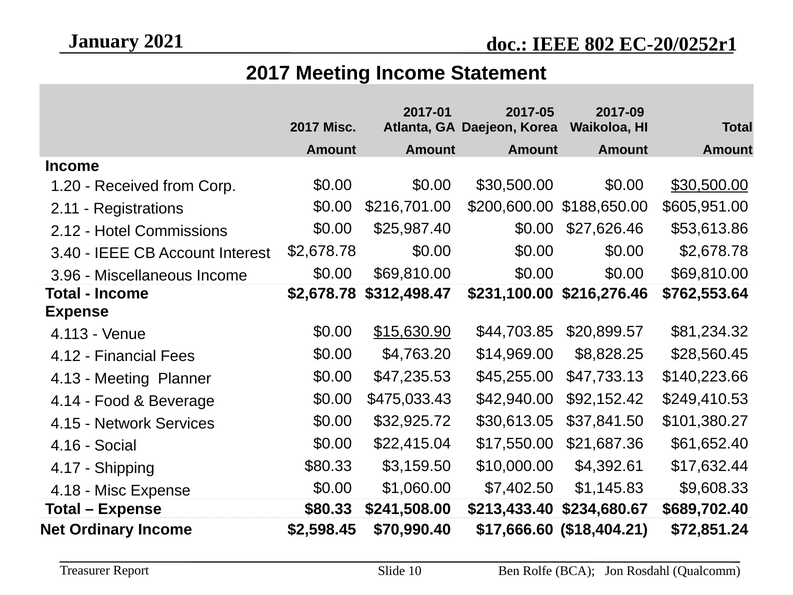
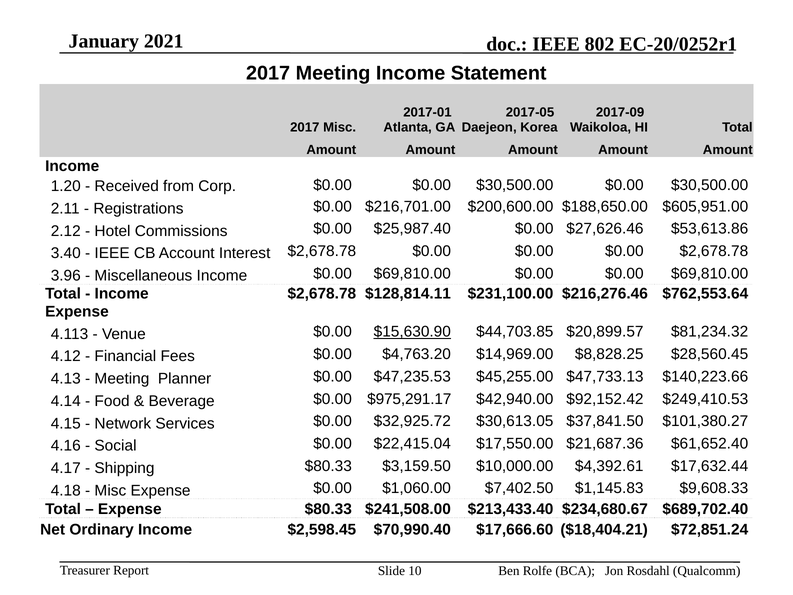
$30,500.00 at (710, 185) underline: present -> none
$312,498.47: $312,498.47 -> $128,814.11
$475,033.43: $475,033.43 -> $975,291.17
